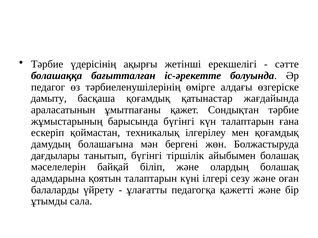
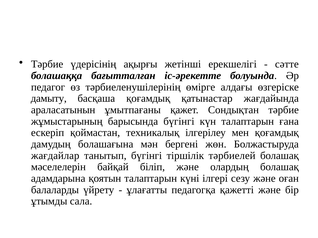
дағдылары: дағдылары -> жағдайлар
айыбымен: айыбымен -> тәрбиелей
